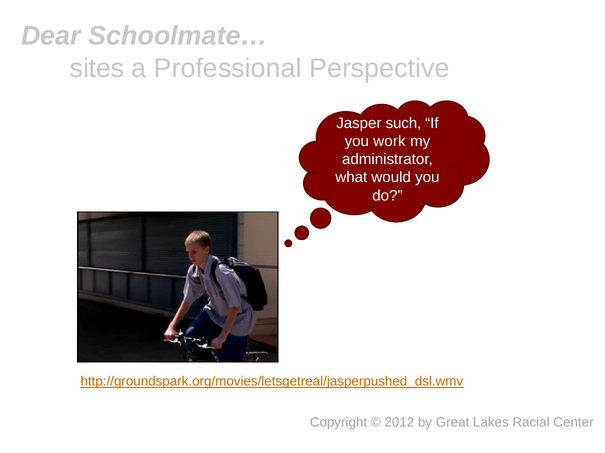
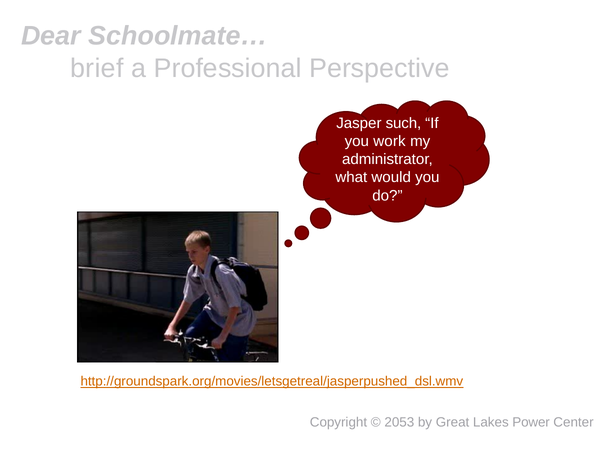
sites: sites -> brief
2012: 2012 -> 2053
Racial: Racial -> Power
